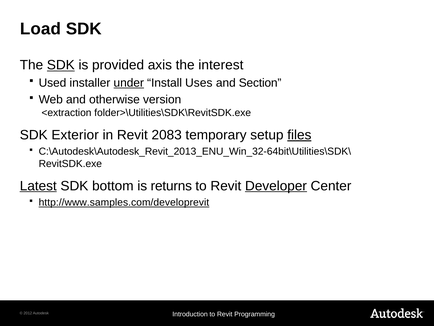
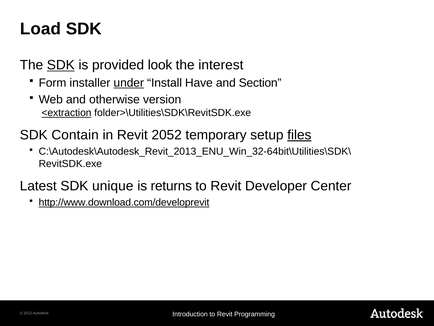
axis: axis -> look
Used: Used -> Form
Uses: Uses -> Have
<extraction underline: none -> present
Exterior: Exterior -> Contain
2083: 2083 -> 2052
Latest underline: present -> none
bottom: bottom -> unique
Developer underline: present -> none
http://www.samples.com/developrevit: http://www.samples.com/developrevit -> http://www.download.com/developrevit
